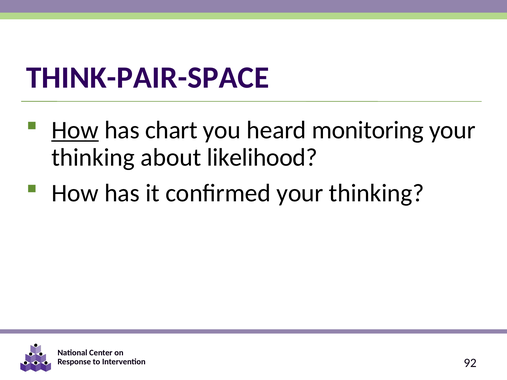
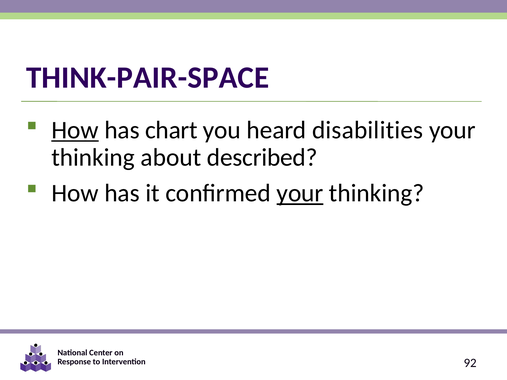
monitoring: monitoring -> disabilities
likelihood: likelihood -> described
your at (300, 193) underline: none -> present
